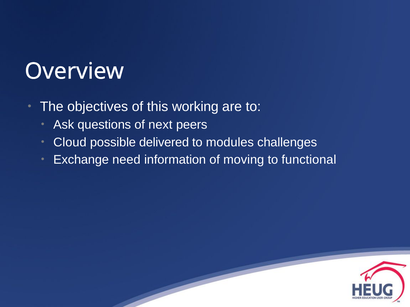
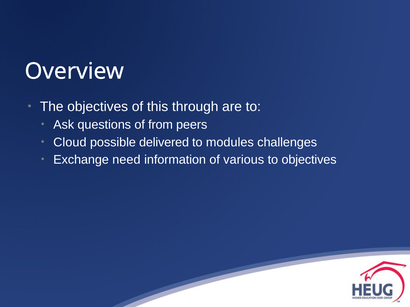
working: working -> through
next: next -> from
moving: moving -> various
to functional: functional -> objectives
